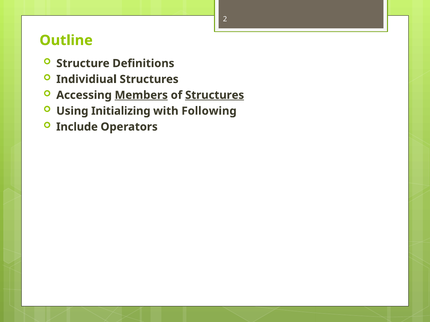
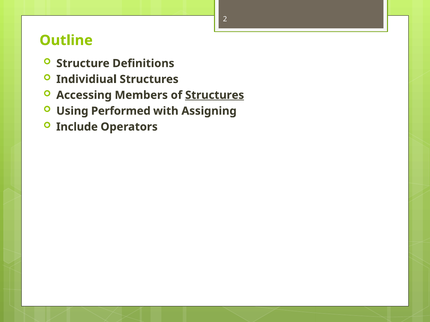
Members underline: present -> none
Initializing: Initializing -> Performed
Following: Following -> Assigning
